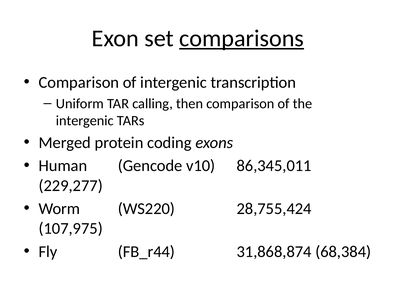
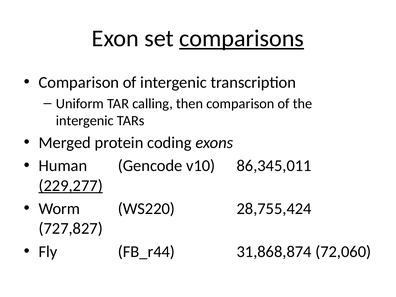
229,277 underline: none -> present
107,975: 107,975 -> 727,827
68,384: 68,384 -> 72,060
